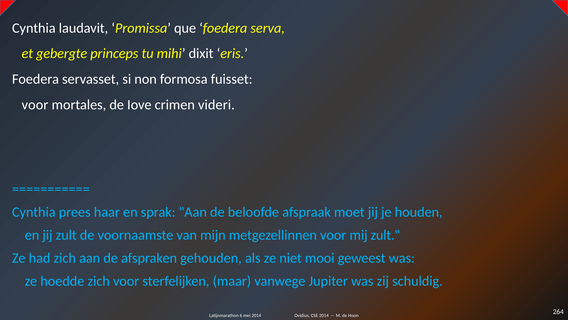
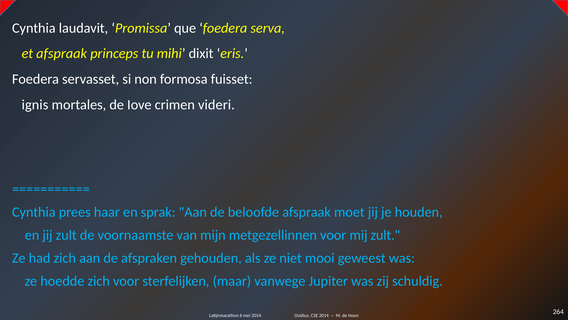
et gebergte: gebergte -> afspraak
voor at (35, 105): voor -> ignis
